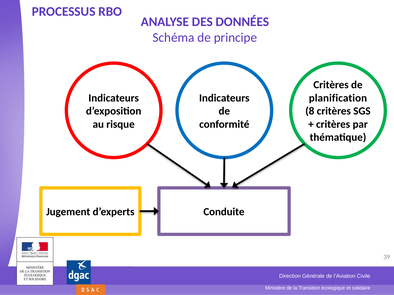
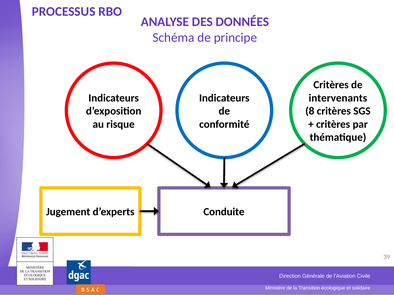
planification: planification -> intervenants
